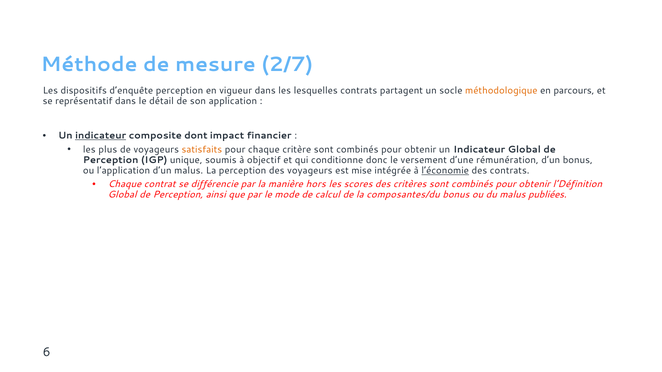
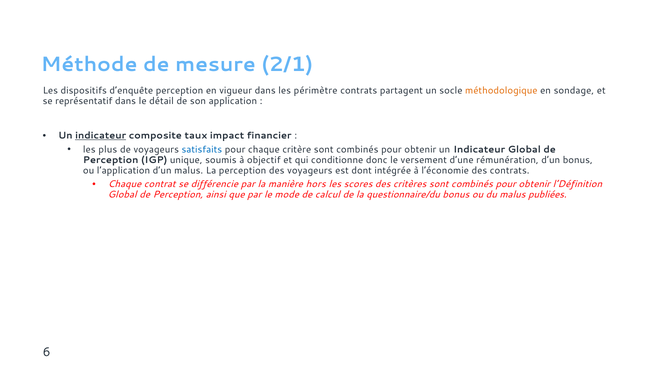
2/7: 2/7 -> 2/1
lesquelles: lesquelles -> périmètre
parcours: parcours -> sondage
dont: dont -> taux
satisfaits colour: orange -> blue
mise: mise -> dont
l’économie underline: present -> none
composantes/du: composantes/du -> questionnaire/du
